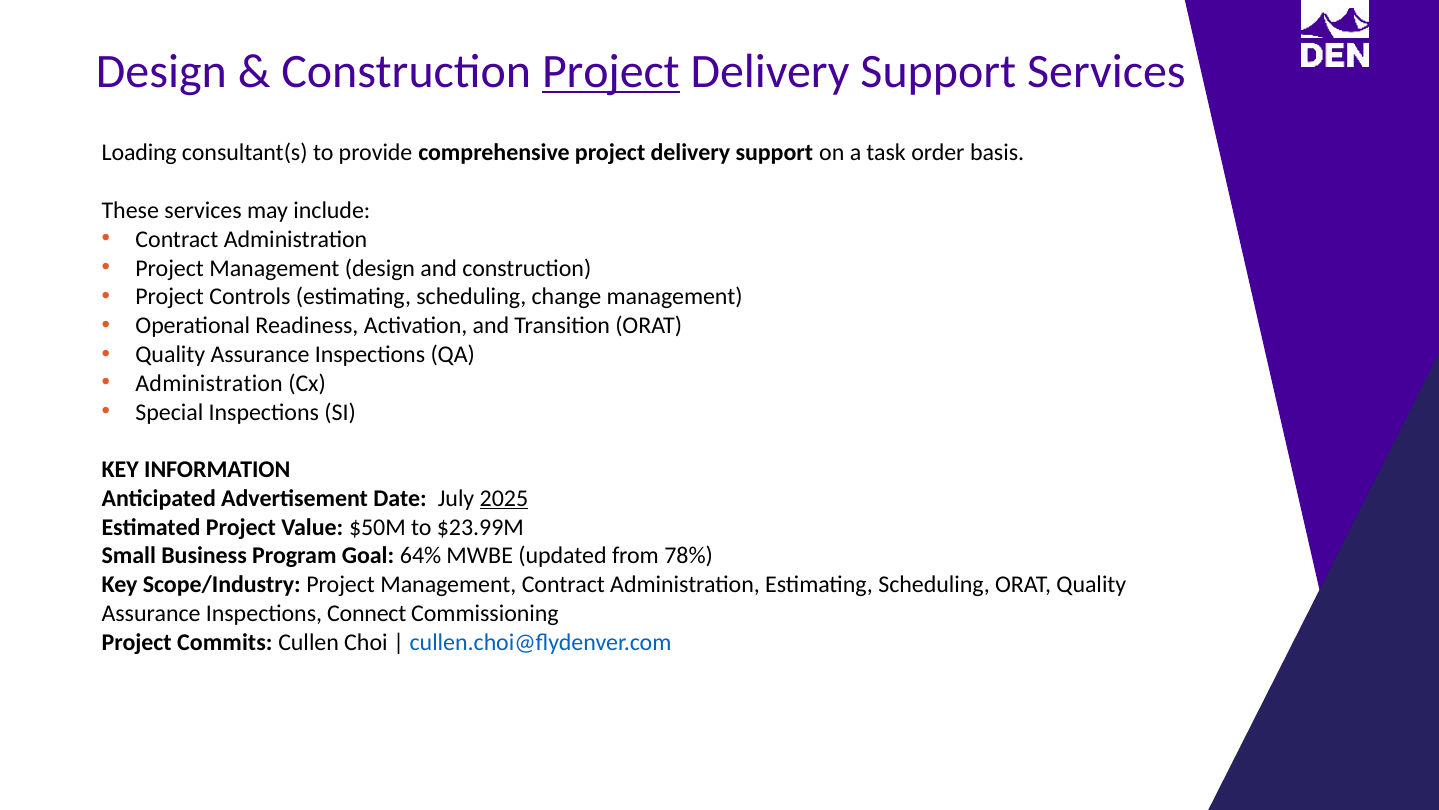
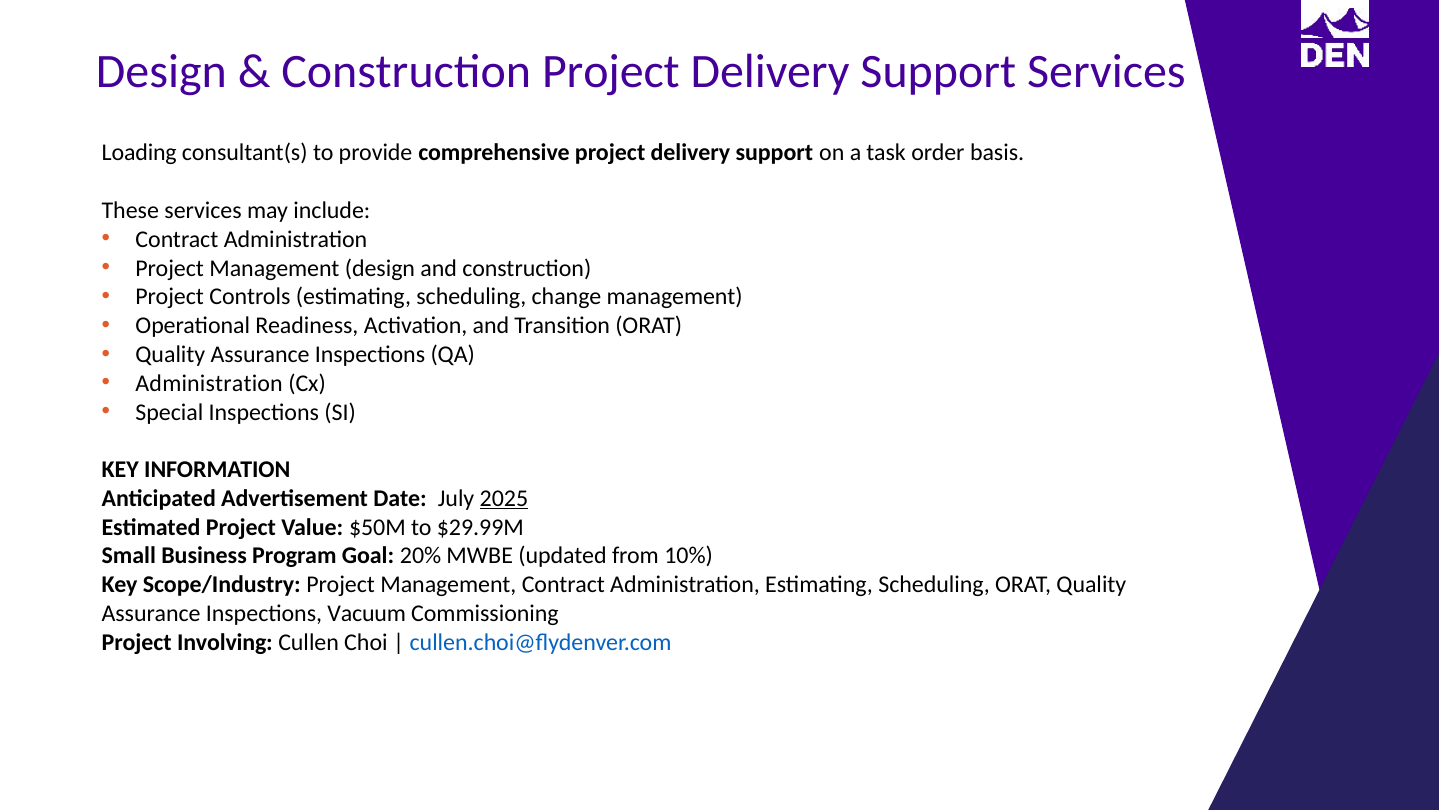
Project at (611, 71) underline: present -> none
$23.99M: $23.99M -> $29.99M
64%: 64% -> 20%
78%: 78% -> 10%
Connect: Connect -> Vacuum
Commits: Commits -> Involving
